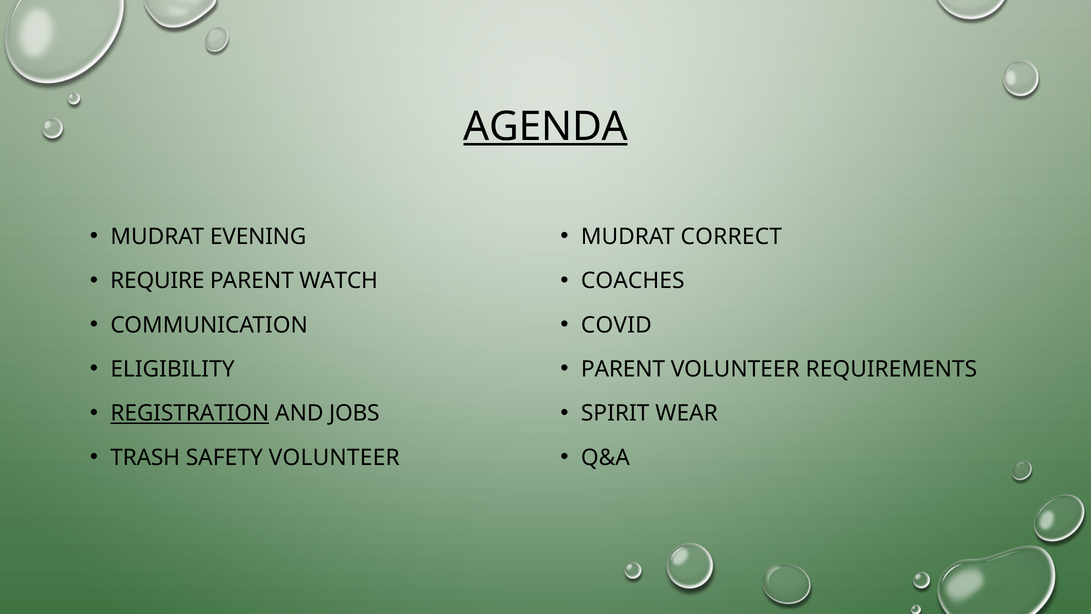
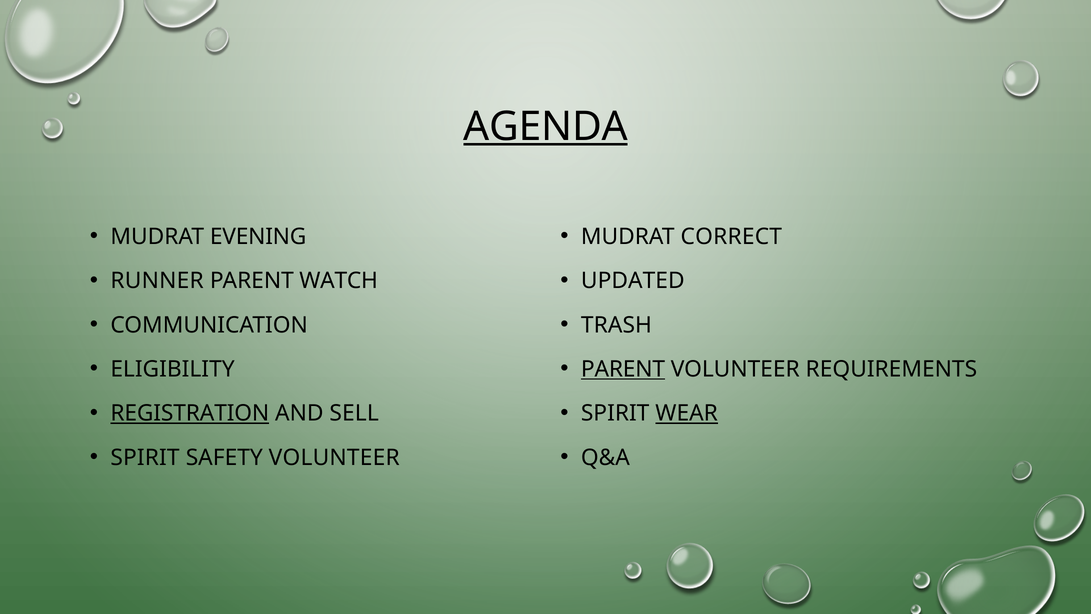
REQUIRE: REQUIRE -> RUNNER
COACHES: COACHES -> UPDATED
COVID: COVID -> TRASH
PARENT at (623, 369) underline: none -> present
JOBS: JOBS -> SELL
WEAR underline: none -> present
TRASH at (145, 457): TRASH -> SPIRIT
